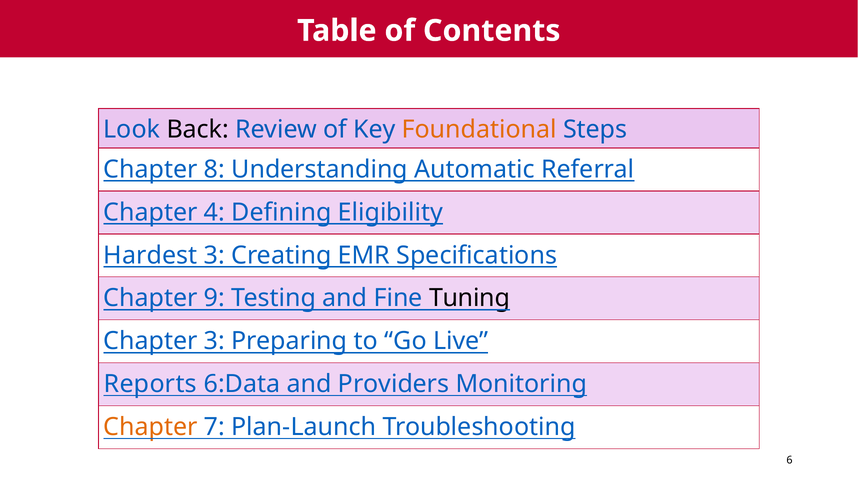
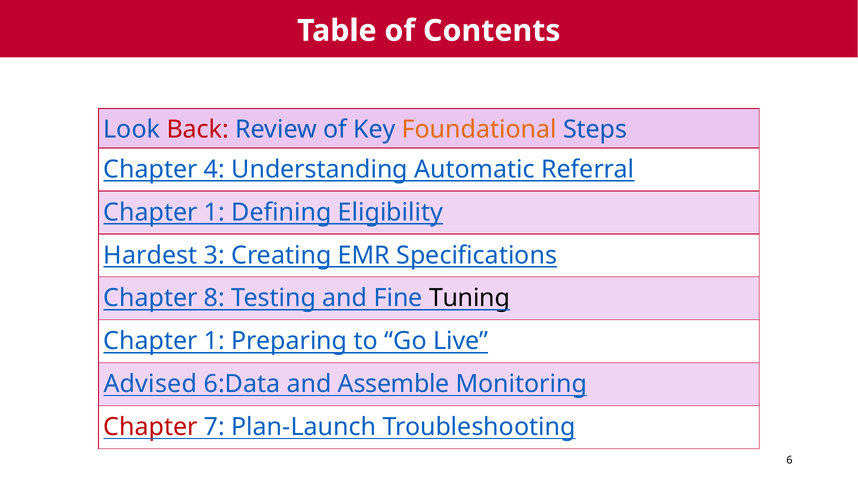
Back colour: black -> red
8: 8 -> 4
4 at (214, 212): 4 -> 1
9: 9 -> 8
3 at (214, 341): 3 -> 1
Reports: Reports -> Advised
Providers: Providers -> Assemble
Chapter at (150, 427) colour: orange -> red
